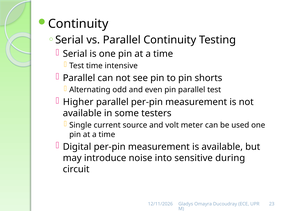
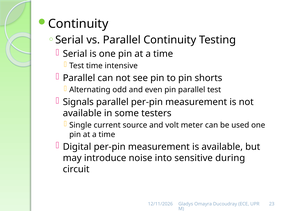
Higher: Higher -> Signals
